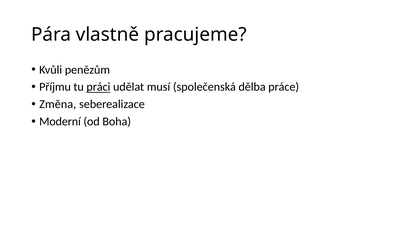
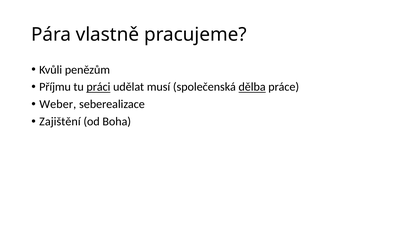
dělba underline: none -> present
Změna: Změna -> Weber
Moderní: Moderní -> Zajištění
